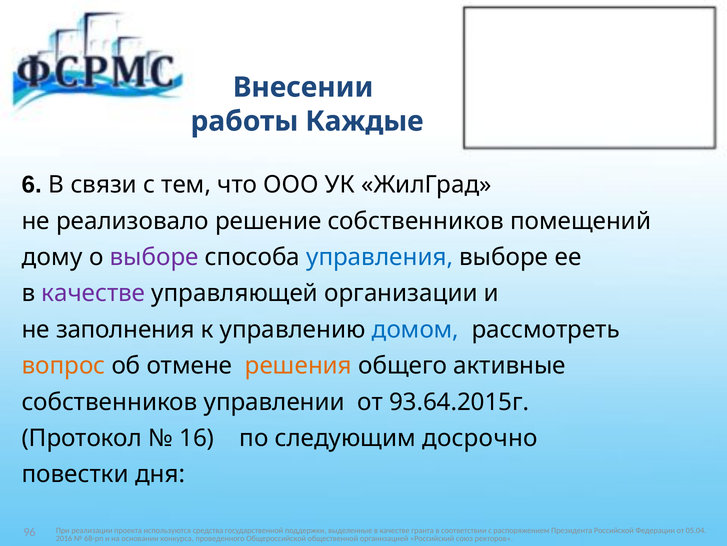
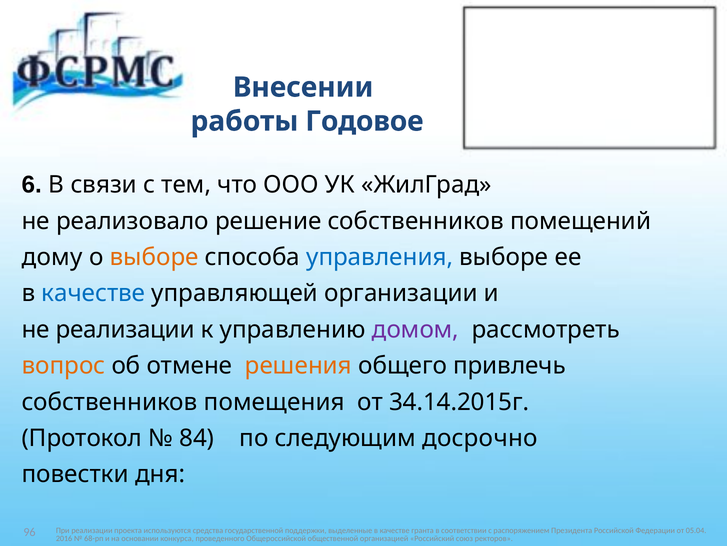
Каждые: Каждые -> Годовое
выборе at (154, 257) colour: purple -> orange
качестве at (93, 293) colour: purple -> blue
не заполнения: заполнения -> реализации
домом colour: blue -> purple
активные: активные -> привлечь
управлении: управлении -> помещения
93.64.2015г: 93.64.2015г -> 34.14.2015г
16: 16 -> 84
